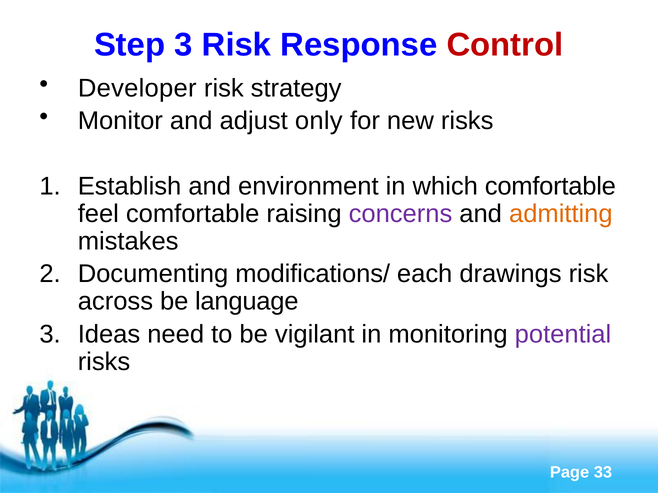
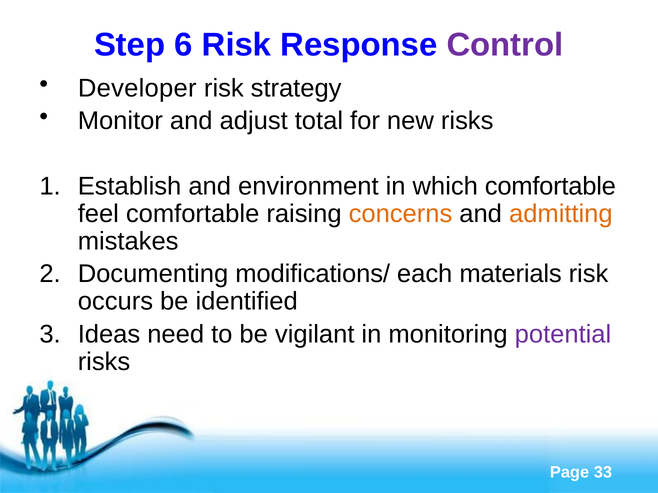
Step 3: 3 -> 6
Control colour: red -> purple
only: only -> total
concerns colour: purple -> orange
drawings: drawings -> materials
across: across -> occurs
language: language -> identified
